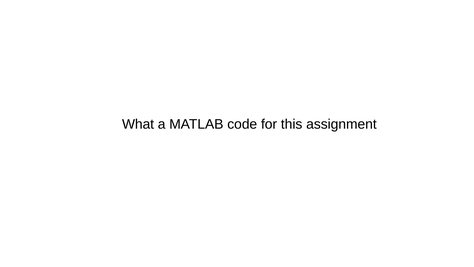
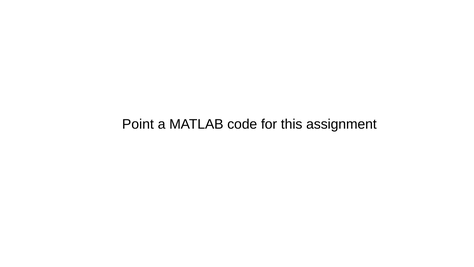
What: What -> Point
